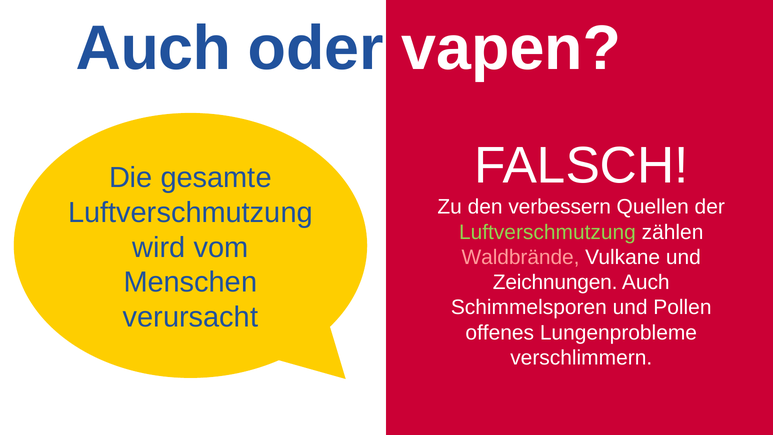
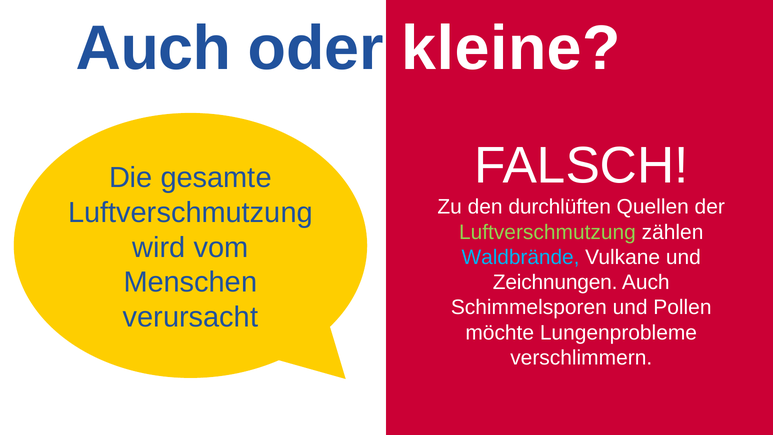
vapen: vapen -> kleine
verbessern: verbessern -> durchlüften
Waldbrände colour: pink -> light blue
offenes: offenes -> möchte
